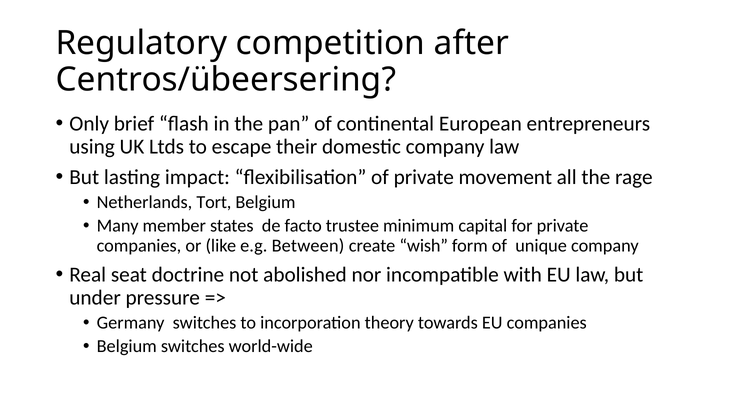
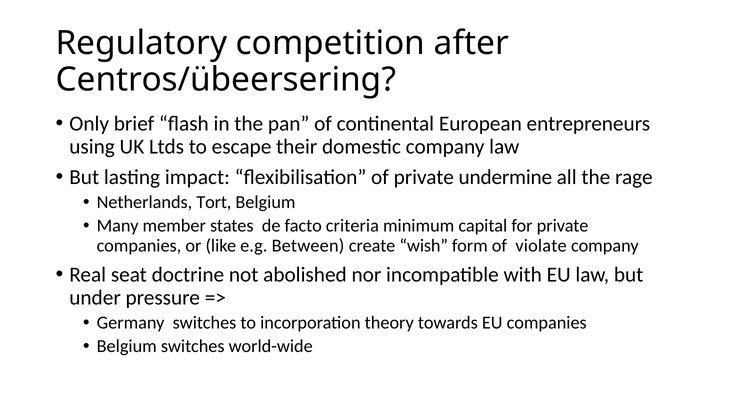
movement: movement -> undermine
trustee: trustee -> criteria
unique: unique -> violate
